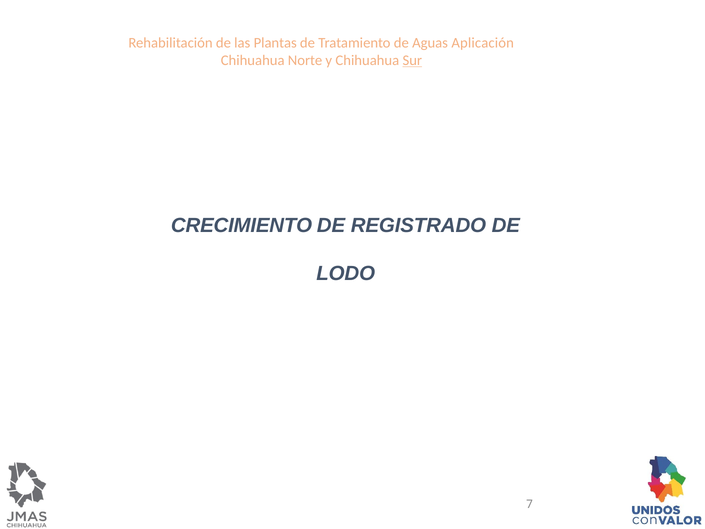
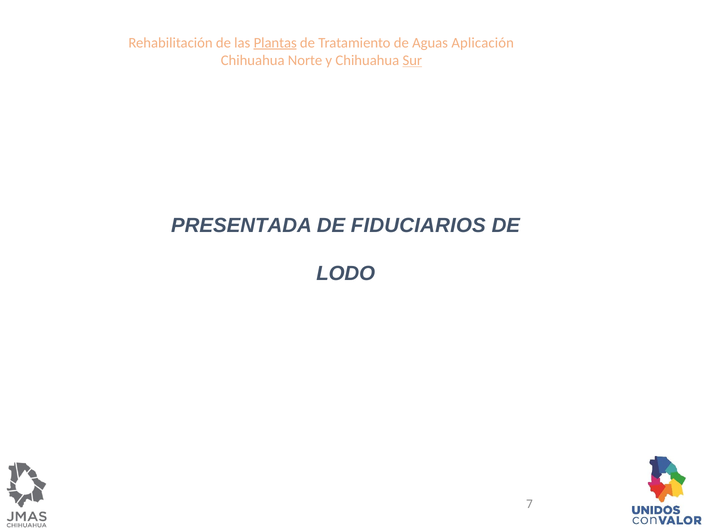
Plantas underline: none -> present
CRECIMIENTO: CRECIMIENTO -> PRESENTADA
REGISTRADO: REGISTRADO -> FIDUCIARIOS
